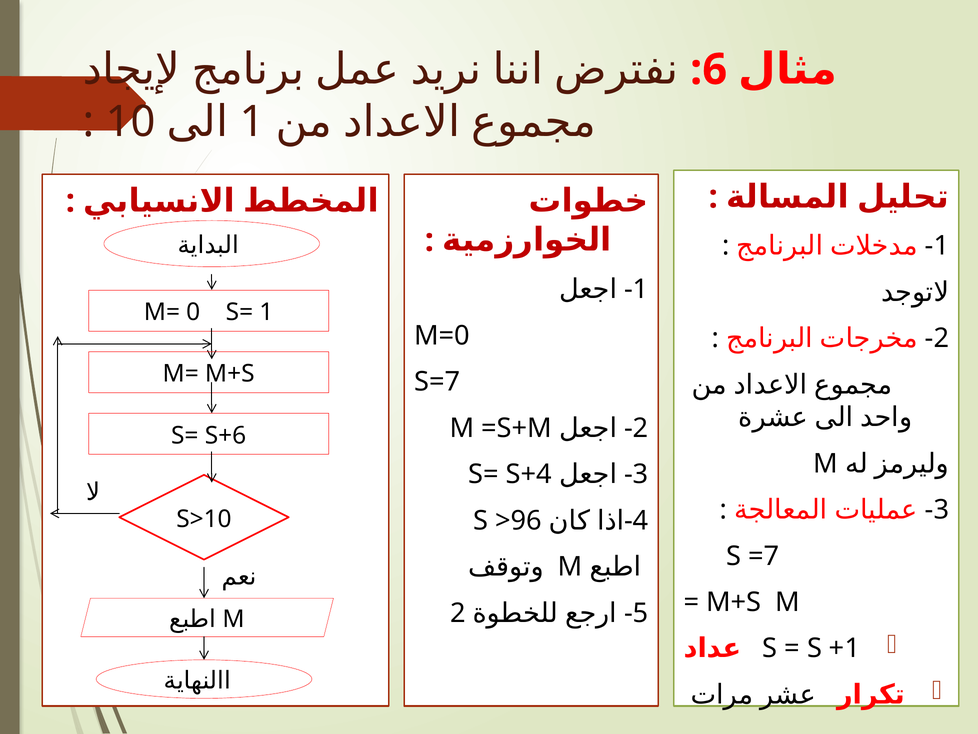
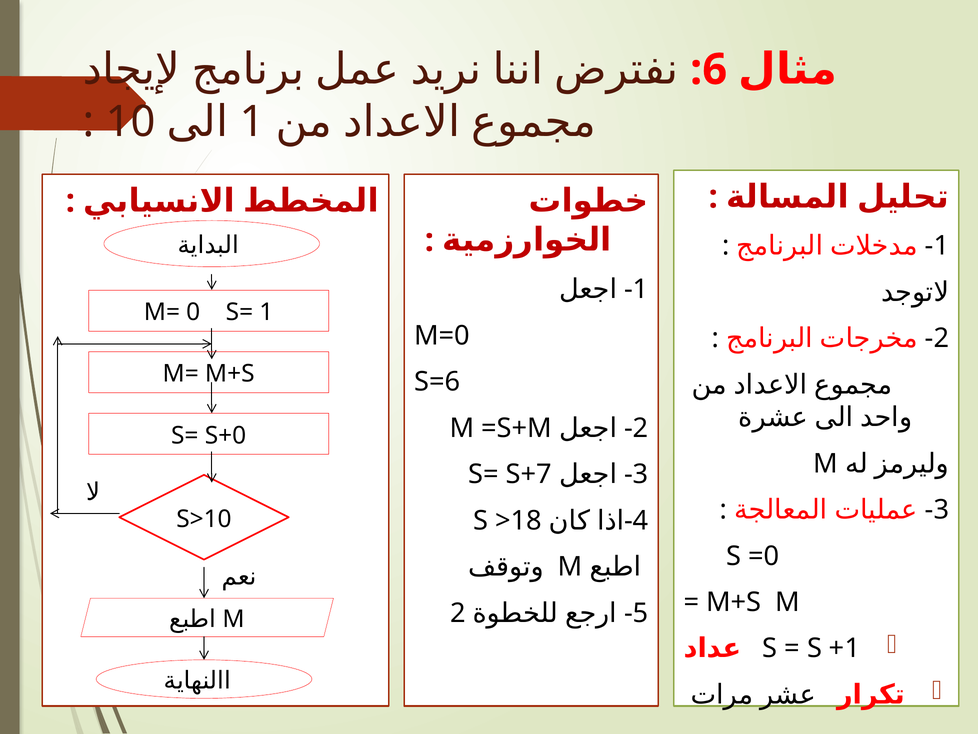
S=7: S=7 -> S=6
S+6: S+6 -> S+0
S+4: S+4 -> S+7
>96: >96 -> >18
=7: =7 -> =0
